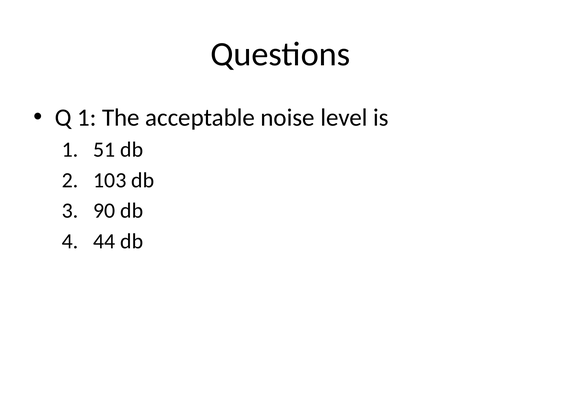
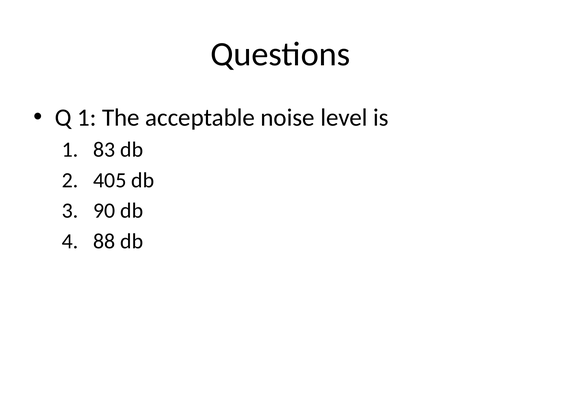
51: 51 -> 83
103: 103 -> 405
44: 44 -> 88
